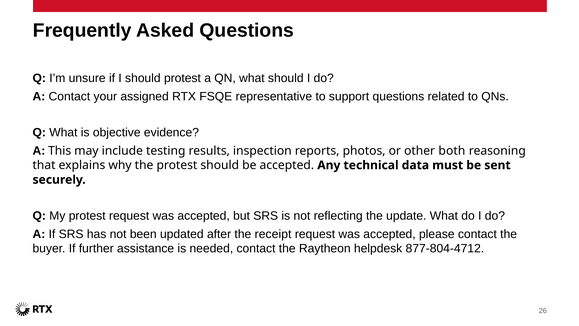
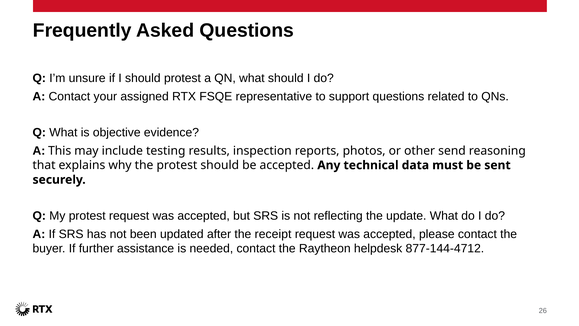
both: both -> send
877-804-4712: 877-804-4712 -> 877-144-4712
